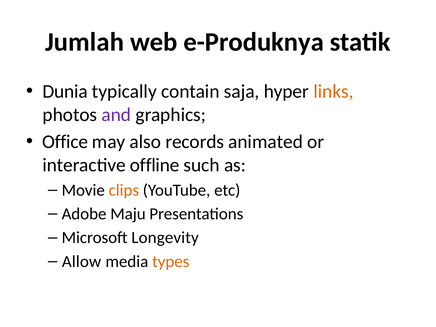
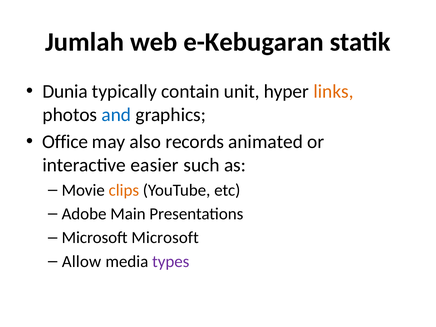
e-Produknya: e-Produknya -> e-Kebugaran
saja: saja -> unit
and colour: purple -> blue
offline: offline -> easier
Maju: Maju -> Main
Microsoft Longevity: Longevity -> Microsoft
types colour: orange -> purple
